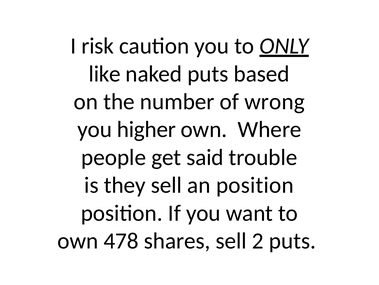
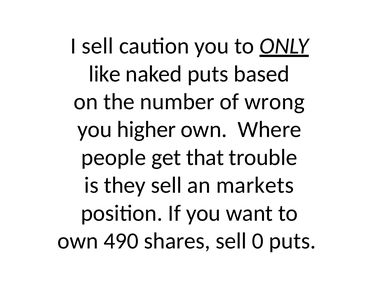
I risk: risk -> sell
said: said -> that
an position: position -> markets
478: 478 -> 490
2: 2 -> 0
